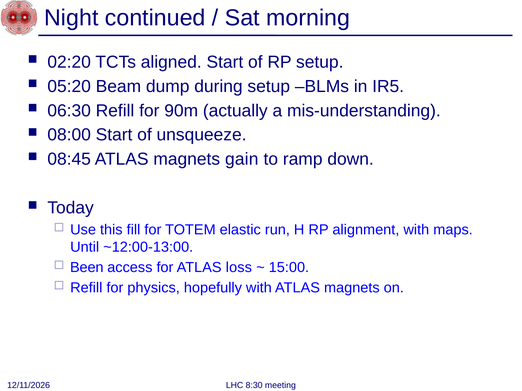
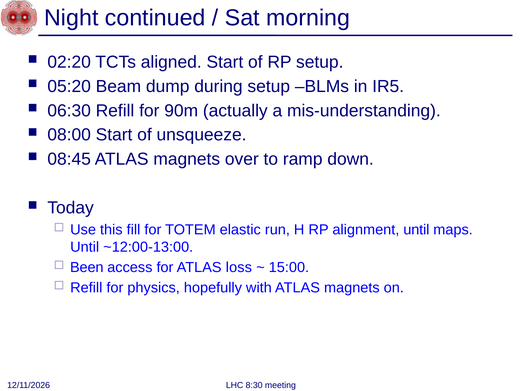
gain: gain -> over
alignment with: with -> until
